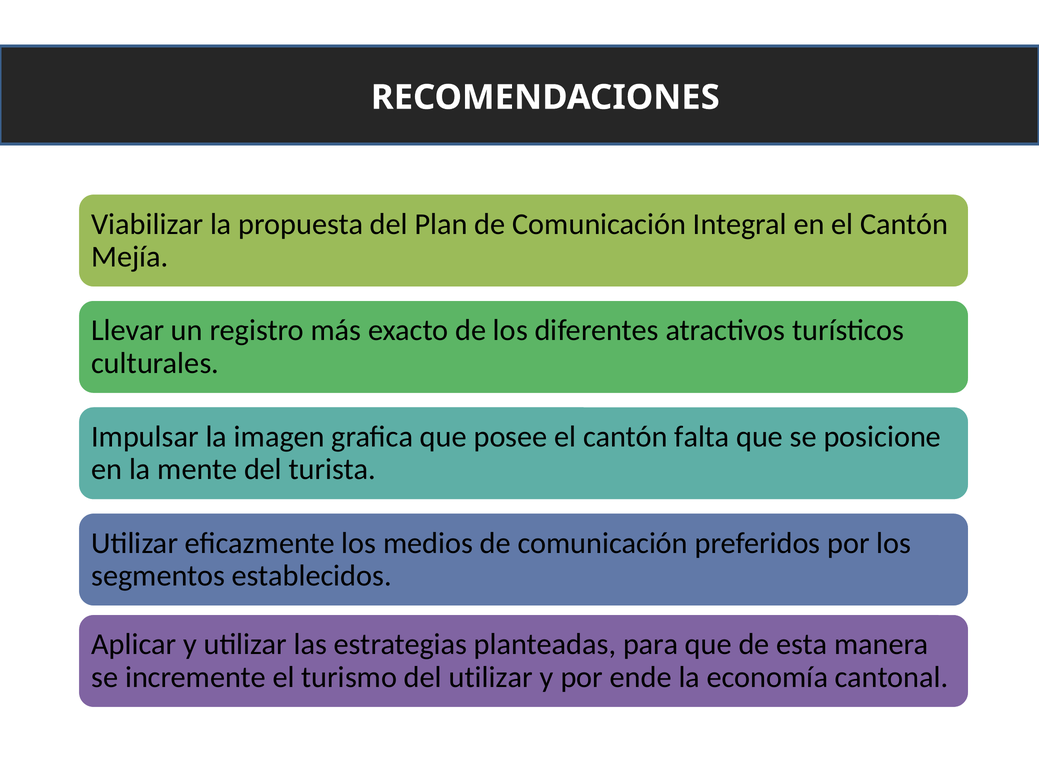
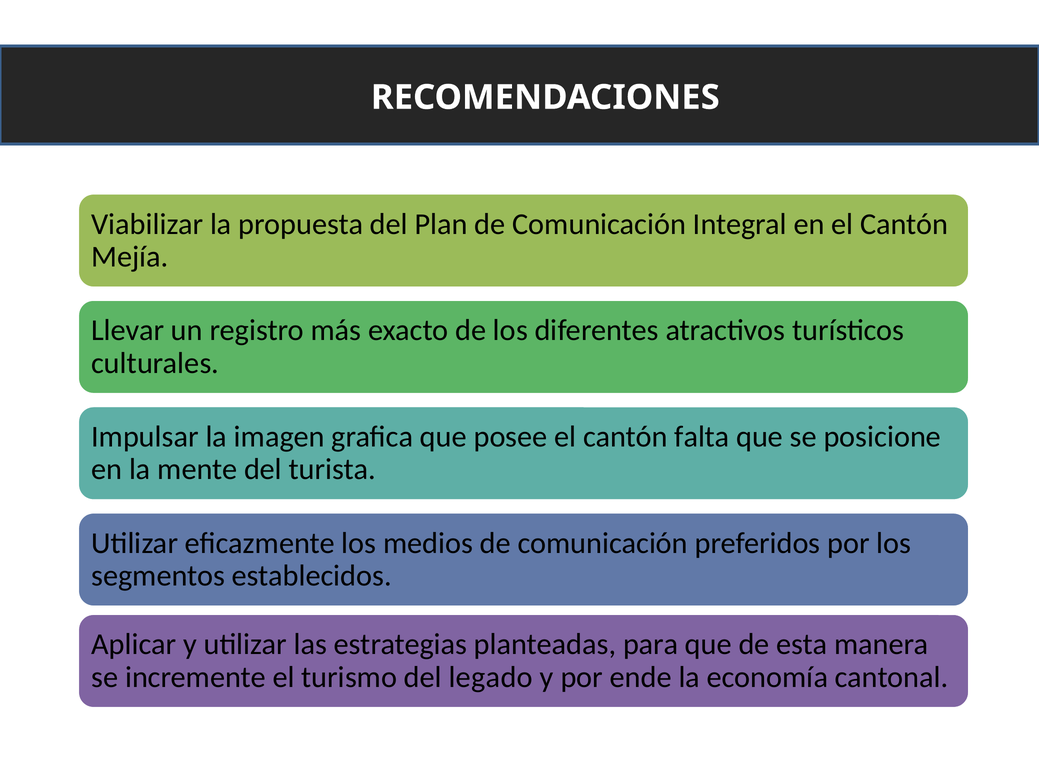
del utilizar: utilizar -> legado
